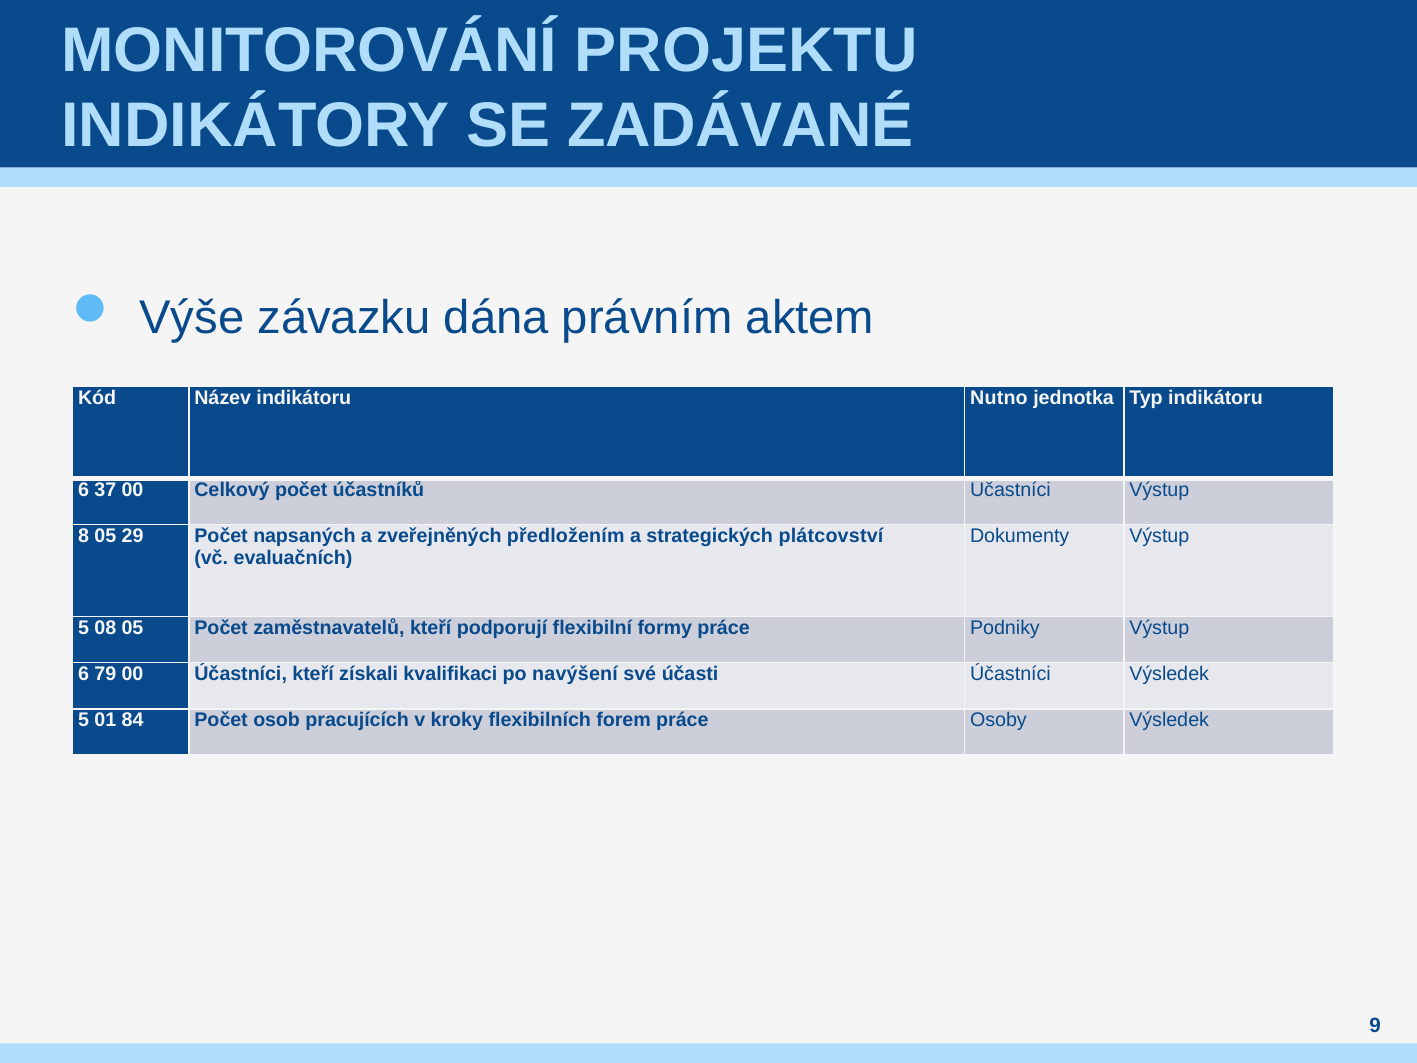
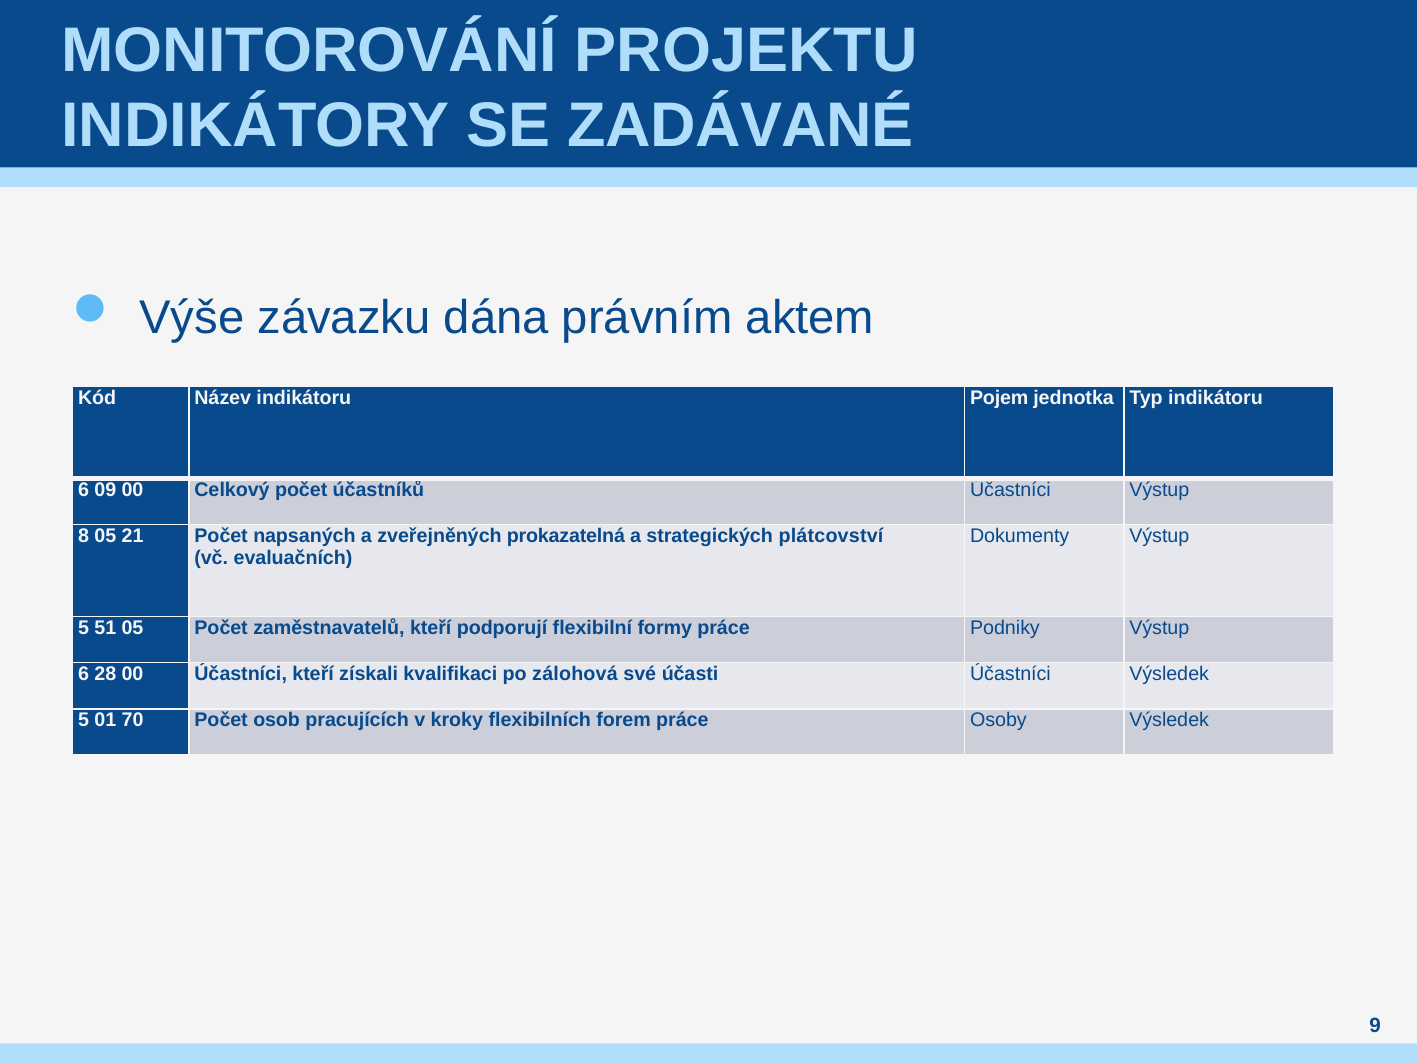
Nutno: Nutno -> Pojem
37: 37 -> 09
29: 29 -> 21
předložením: předložením -> prokazatelná
08: 08 -> 51
79: 79 -> 28
navýšení: navýšení -> zálohová
84: 84 -> 70
